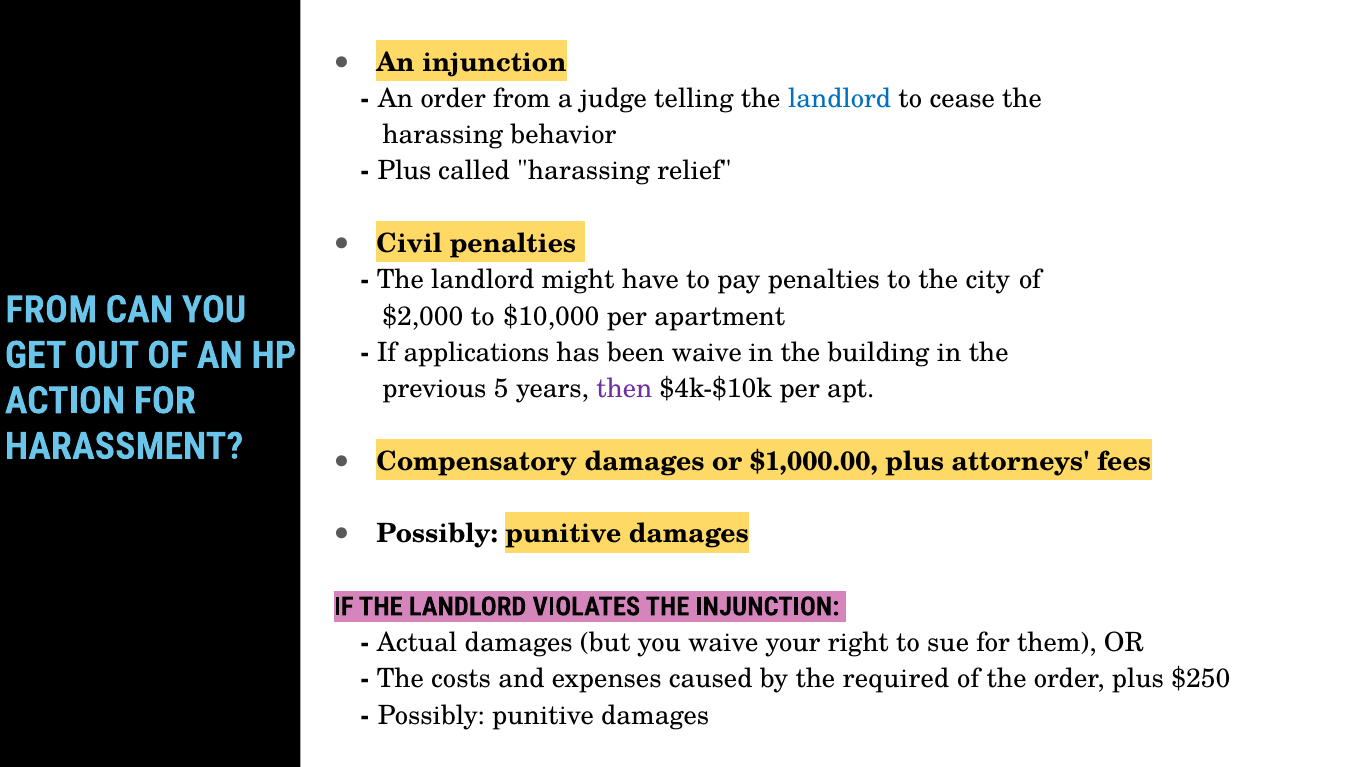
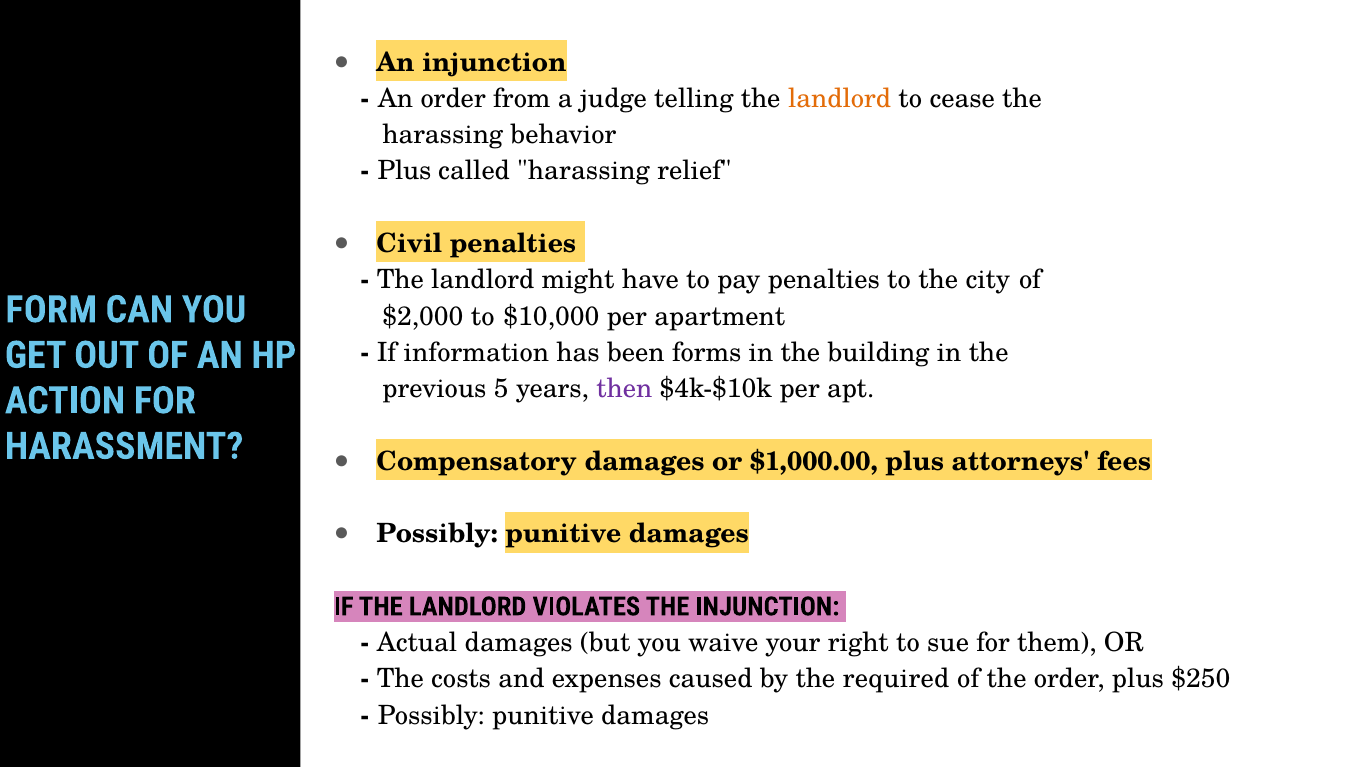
landlord at (840, 99) colour: blue -> orange
FROM at (51, 310): FROM -> FORM
applications: applications -> information
been waive: waive -> forms
